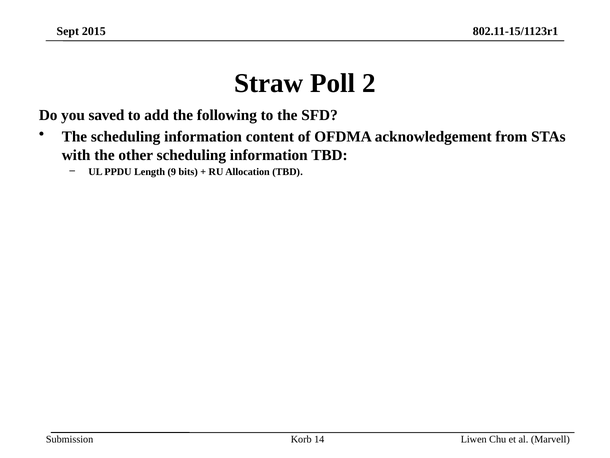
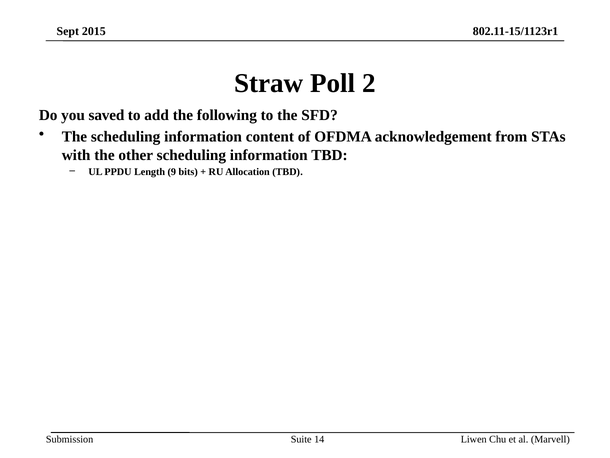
Korb: Korb -> Suite
